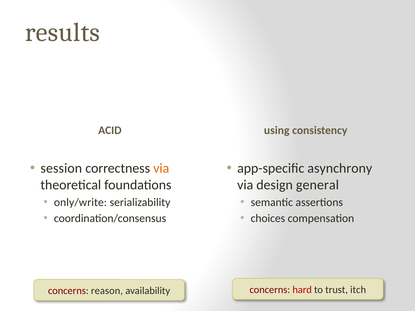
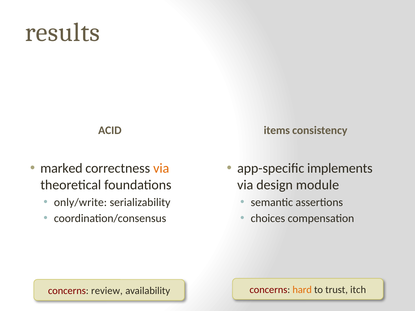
using: using -> items
session: session -> marked
asynchrony: asynchrony -> implements
general: general -> module
reason: reason -> review
hard colour: red -> orange
